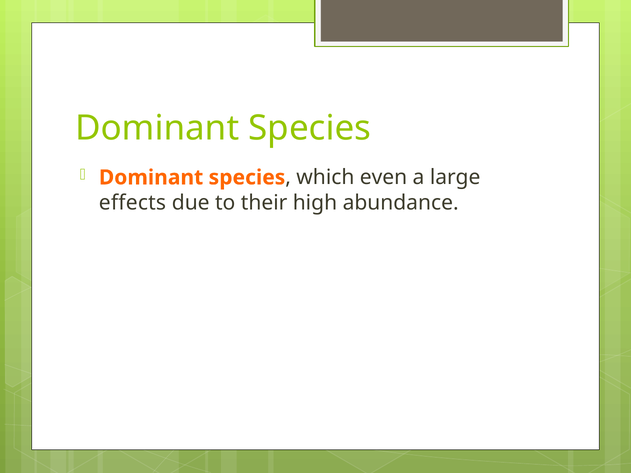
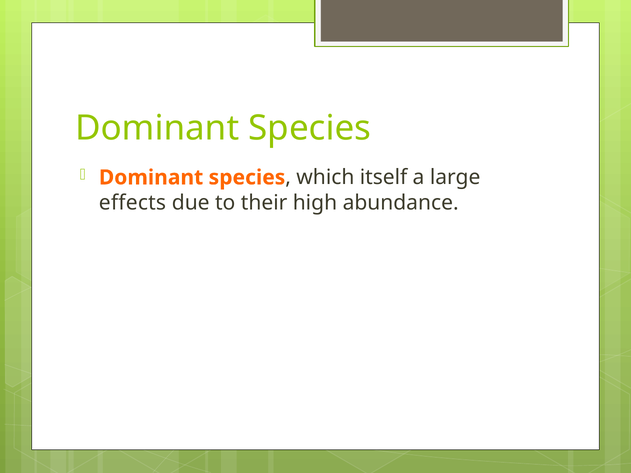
even: even -> itself
